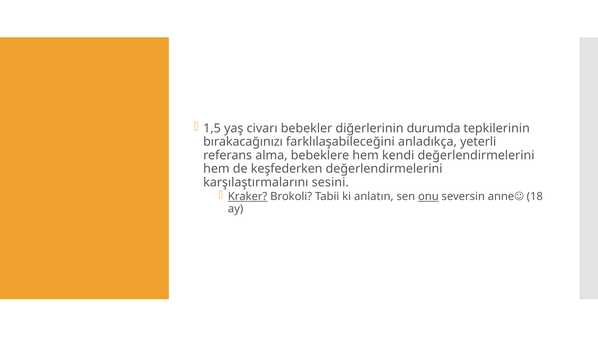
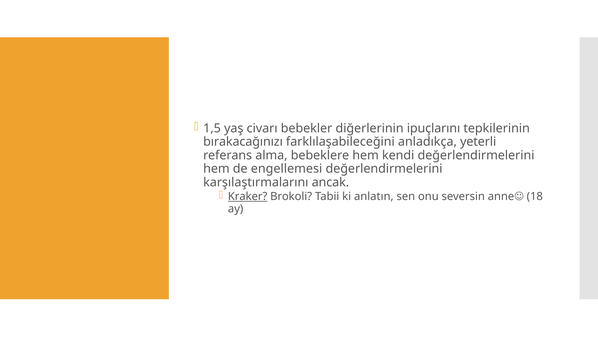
durumda: durumda -> ipuçlarını
keşfederken: keşfederken -> engellemesi
sesini: sesini -> ancak
onu underline: present -> none
